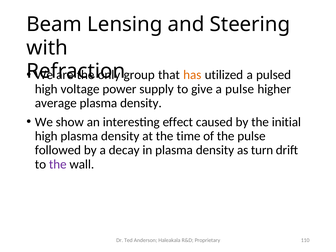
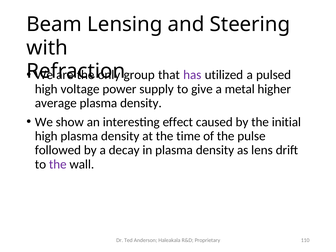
has colour: orange -> purple
a pulse: pulse -> metal
turn: turn -> lens
